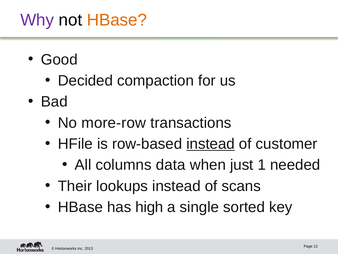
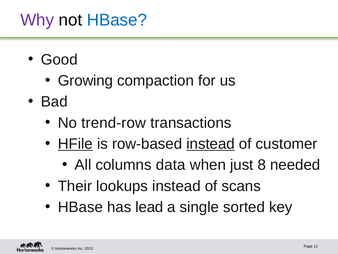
HBase at (117, 20) colour: orange -> blue
Decided: Decided -> Growing
more-row: more-row -> trend-row
HFile underline: none -> present
1: 1 -> 8
high: high -> lead
